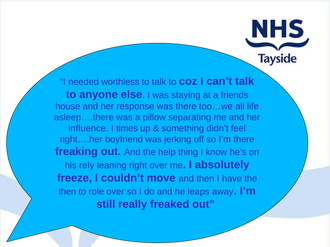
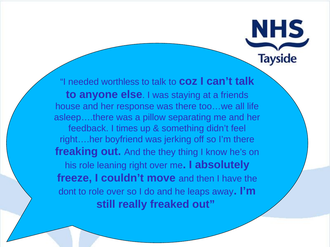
influence: influence -> feedback
help: help -> they
his rely: rely -> role
then at (67, 192): then -> dont
